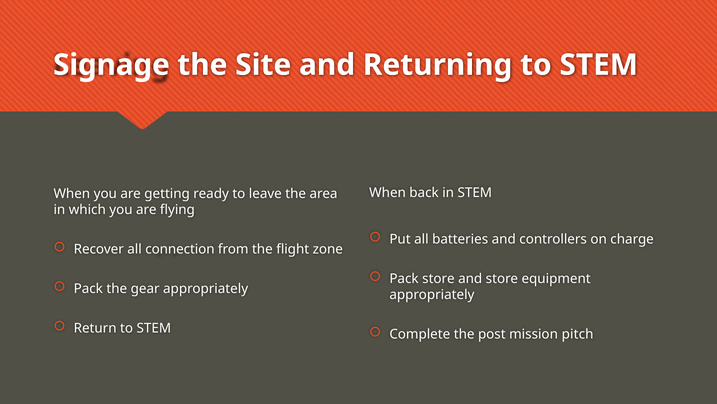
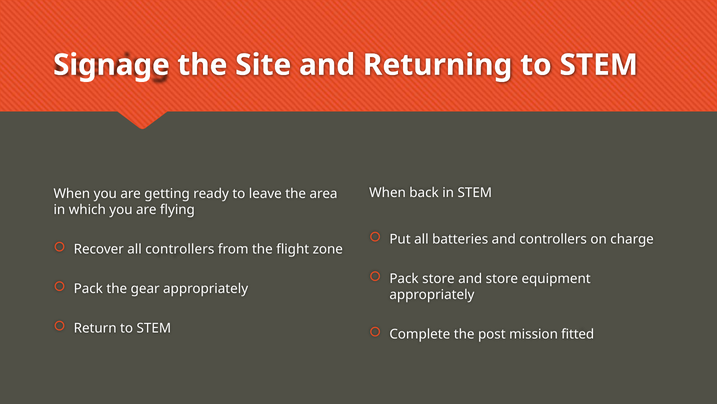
all connection: connection -> controllers
pitch: pitch -> fitted
